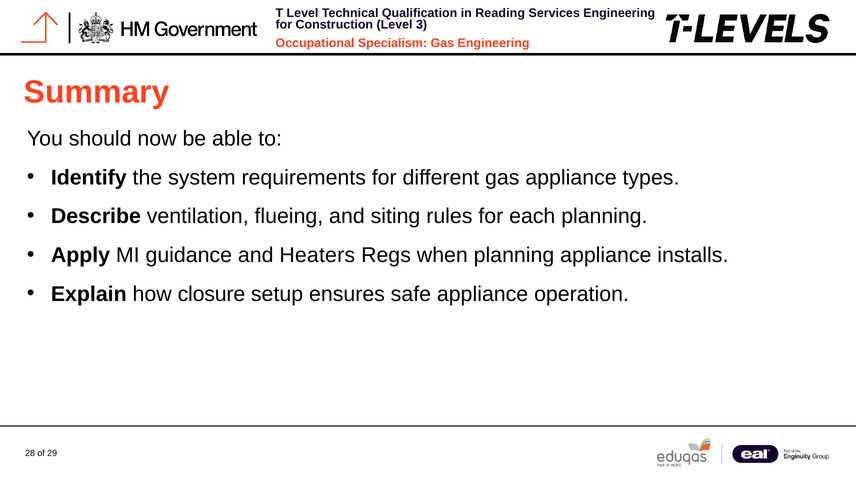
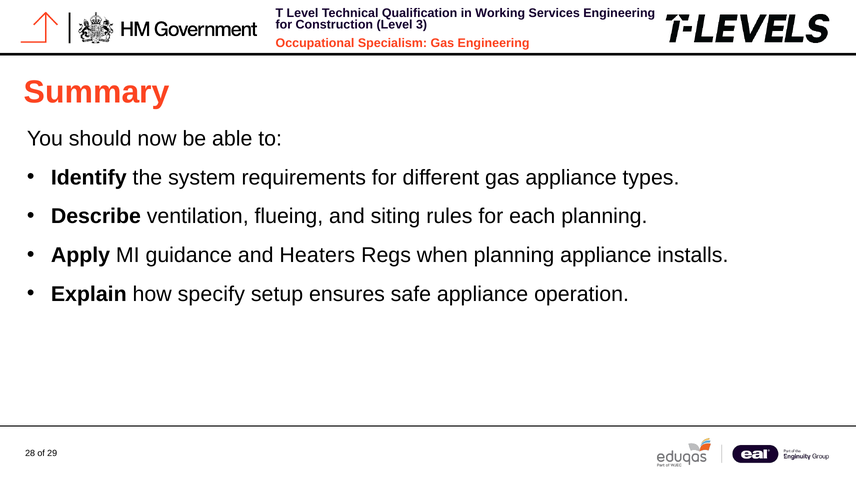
Reading: Reading -> Working
closure: closure -> specify
